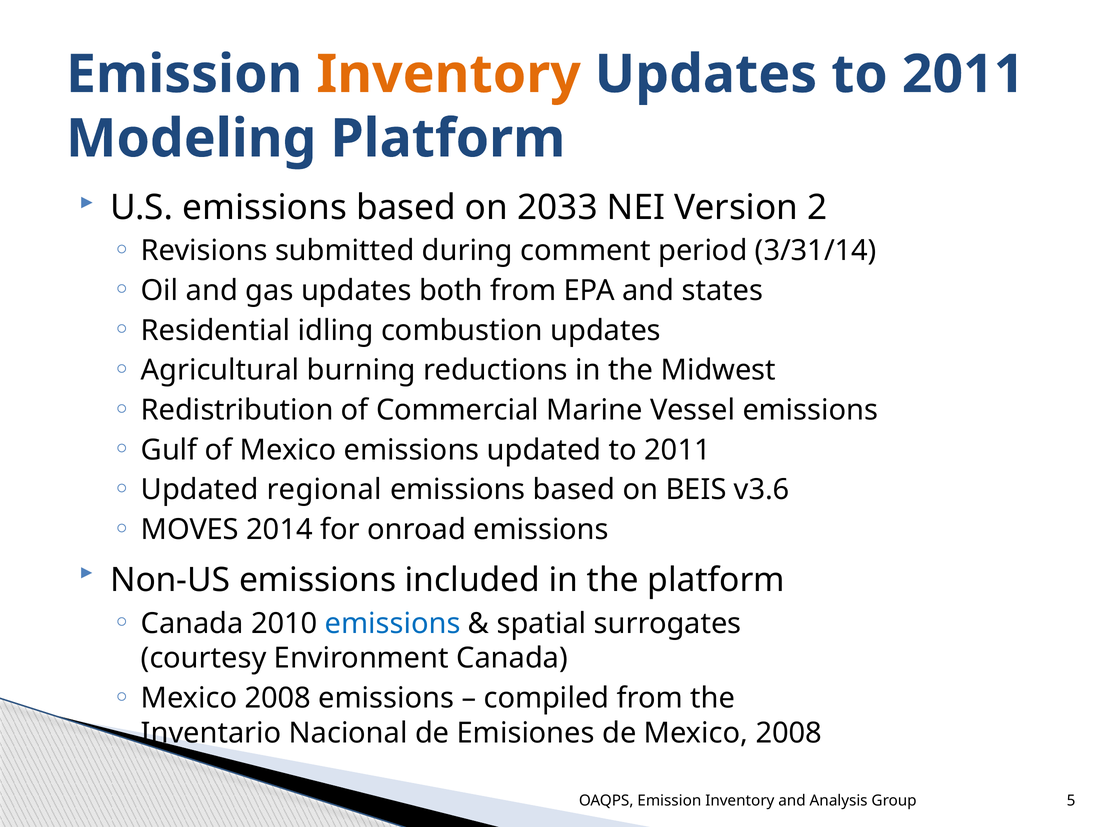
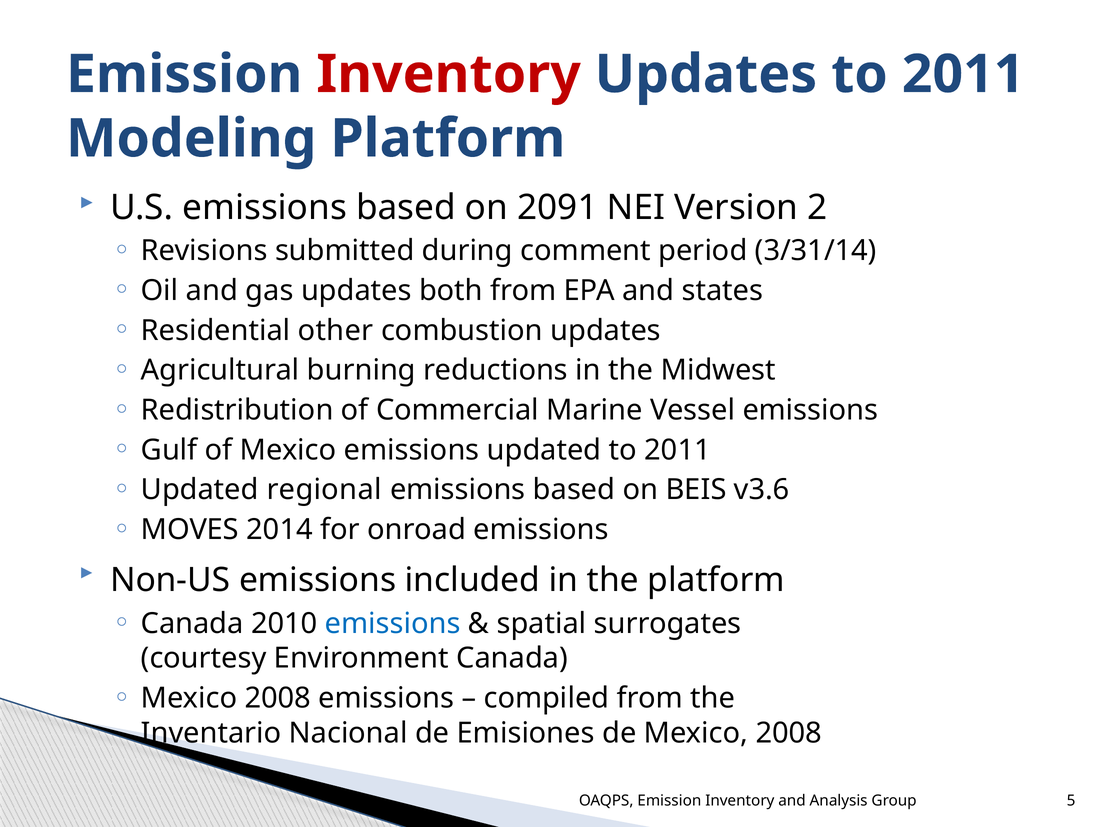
Inventory at (449, 74) colour: orange -> red
2033: 2033 -> 2091
idling: idling -> other
